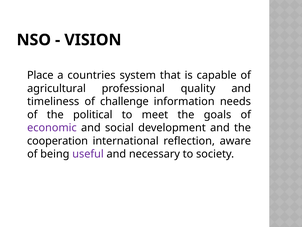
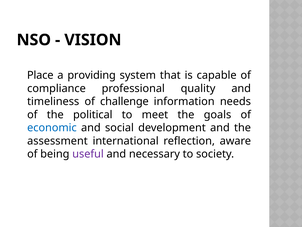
countries: countries -> providing
agricultural: agricultural -> compliance
economic colour: purple -> blue
cooperation: cooperation -> assessment
